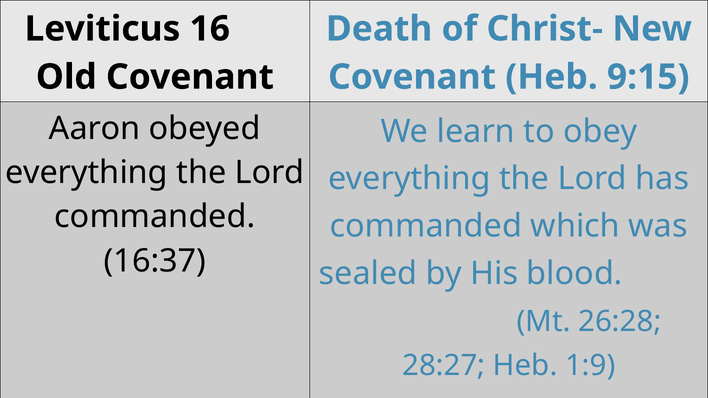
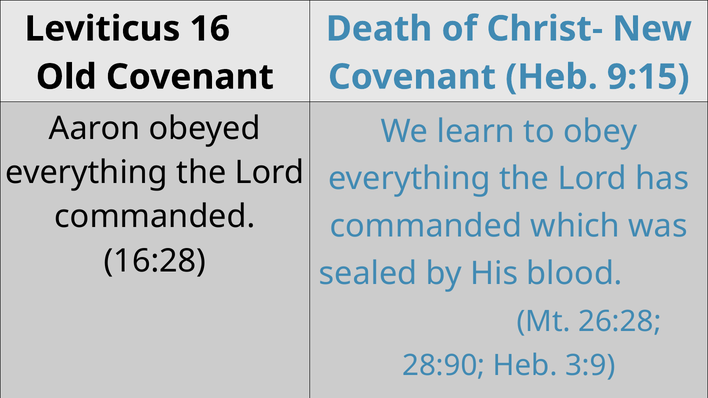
16:37: 16:37 -> 16:28
28:27: 28:27 -> 28:90
1:9: 1:9 -> 3:9
